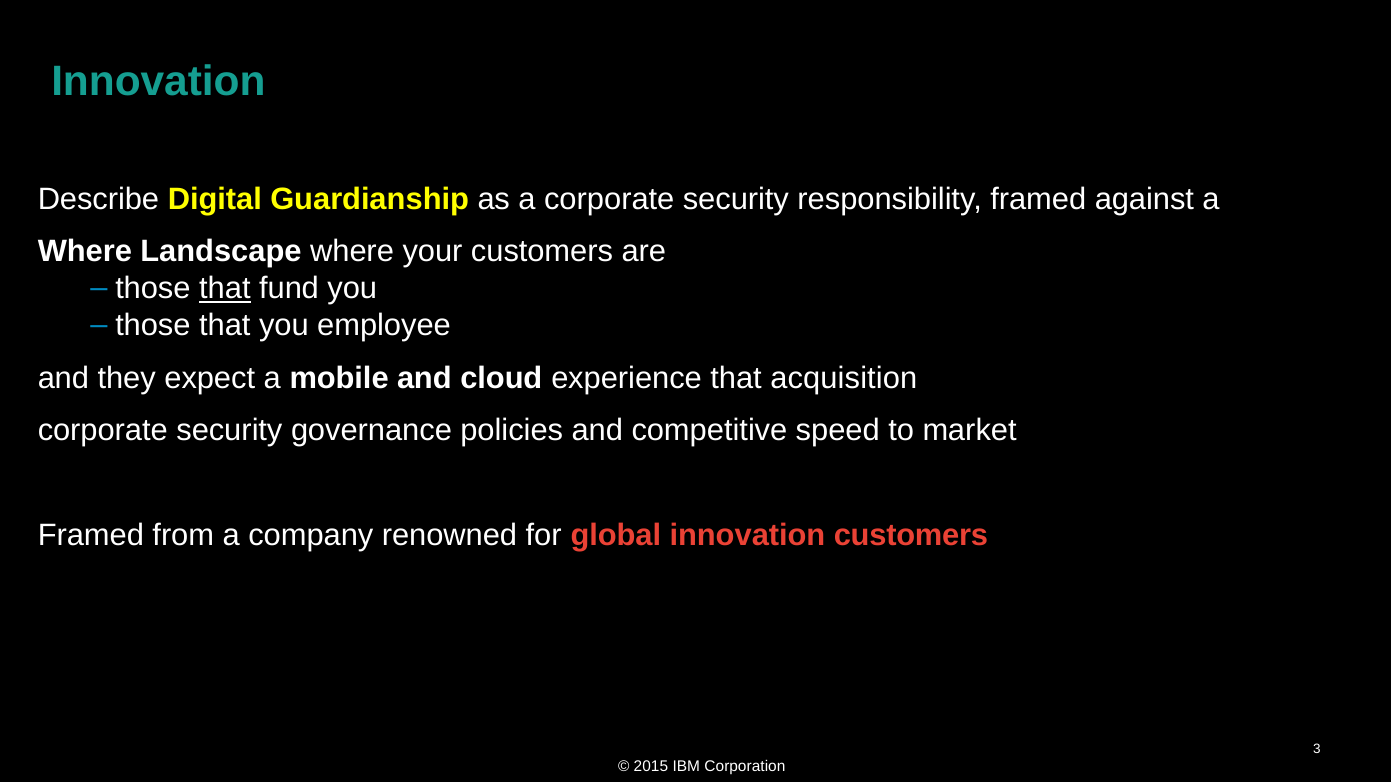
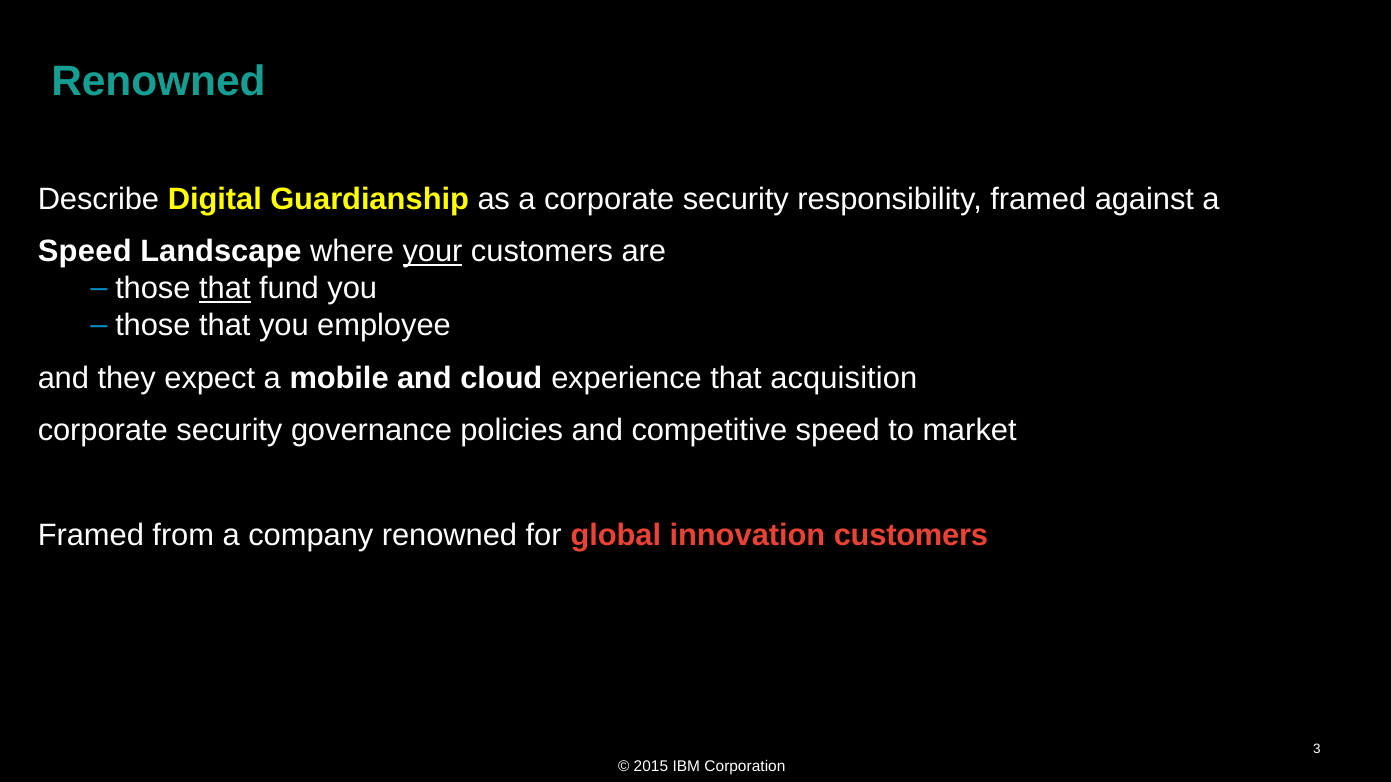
Innovation at (158, 82): Innovation -> Renowned
Where at (85, 252): Where -> Speed
your underline: none -> present
